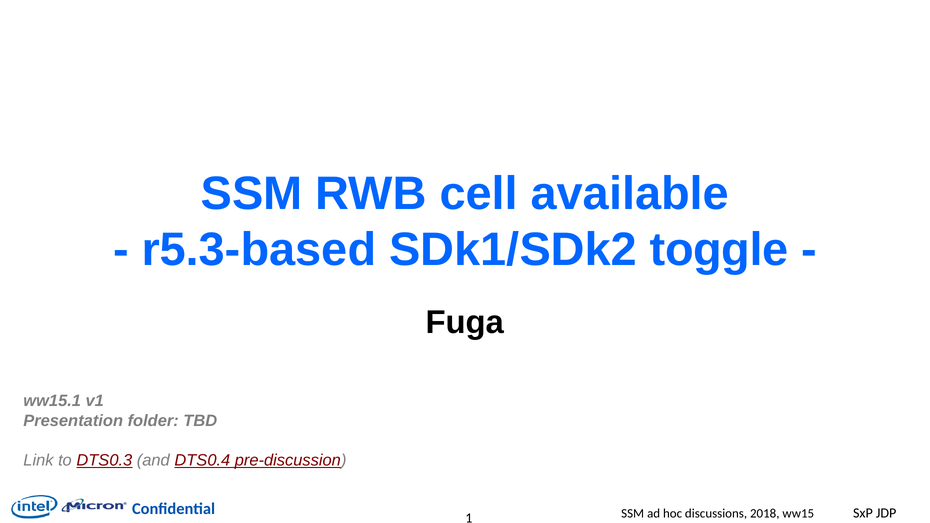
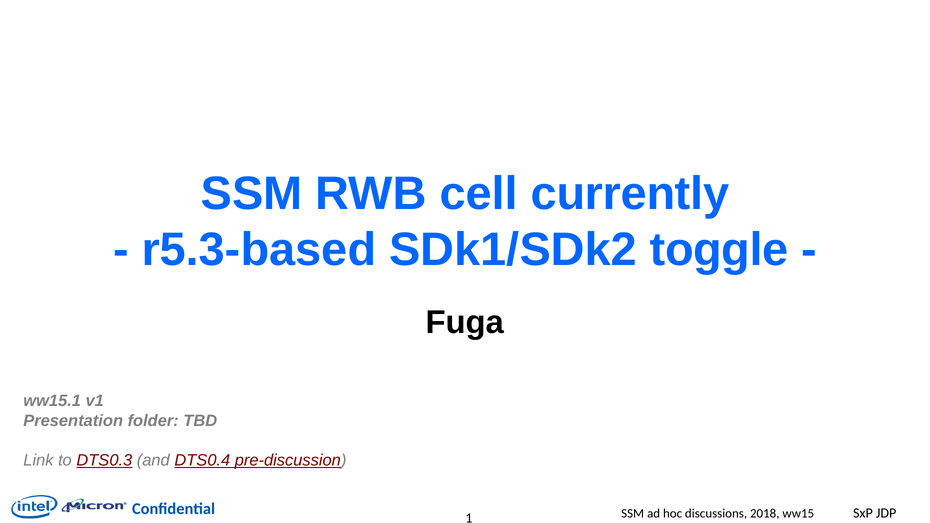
available: available -> currently
